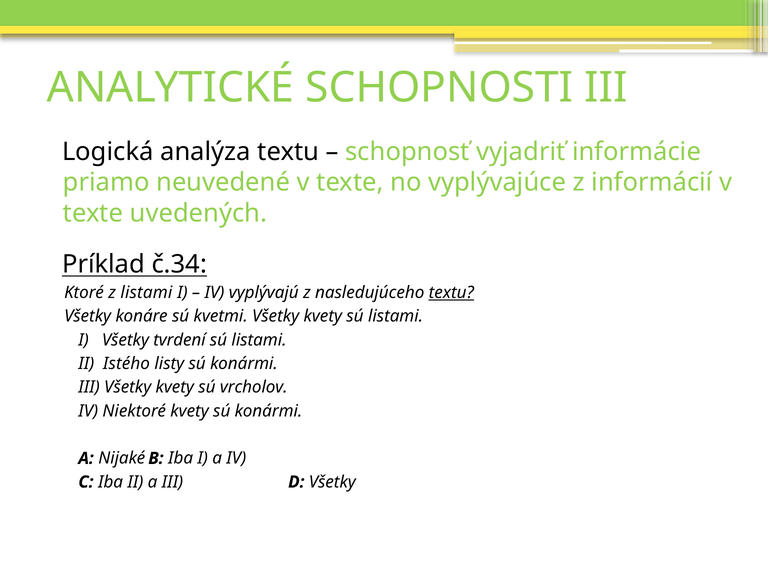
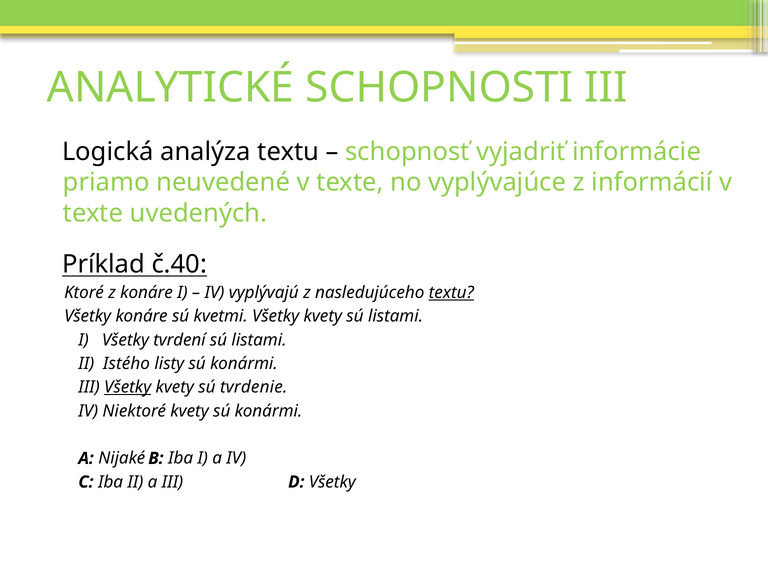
č.34: č.34 -> č.40
z listami: listami -> konáre
Všetky at (128, 387) underline: none -> present
vrcholov: vrcholov -> tvrdenie
